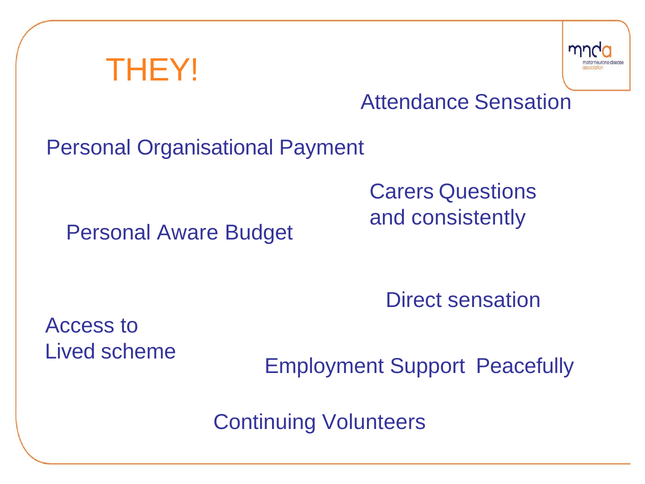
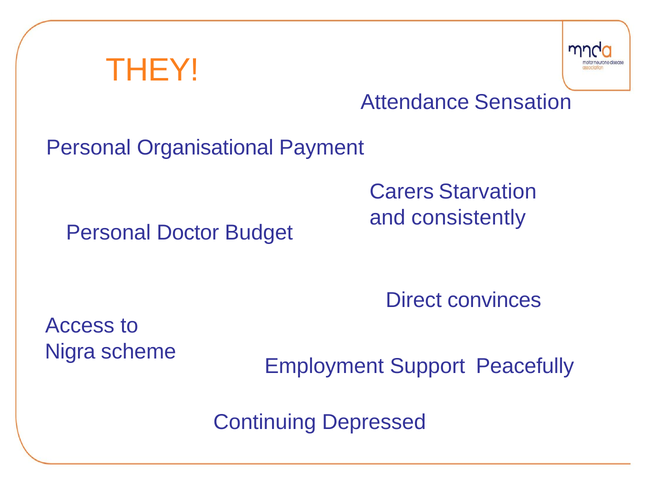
Questions: Questions -> Starvation
Aware: Aware -> Doctor
Direct sensation: sensation -> convinces
Lived: Lived -> Nigra
Volunteers: Volunteers -> Depressed
